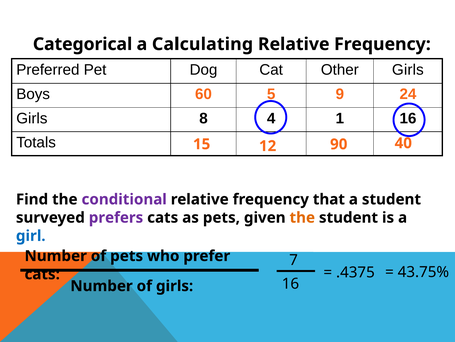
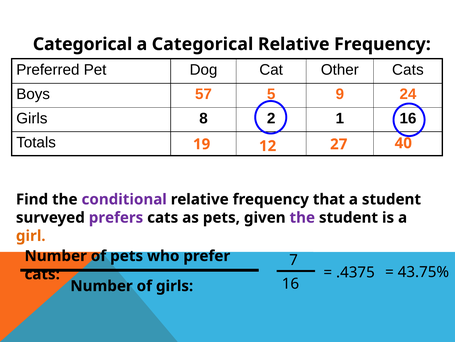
a Calculating: Calculating -> Categorical
Other Girls: Girls -> Cats
60: 60 -> 57
4: 4 -> 2
15: 15 -> 19
90: 90 -> 27
the at (302, 217) colour: orange -> purple
girl colour: blue -> orange
